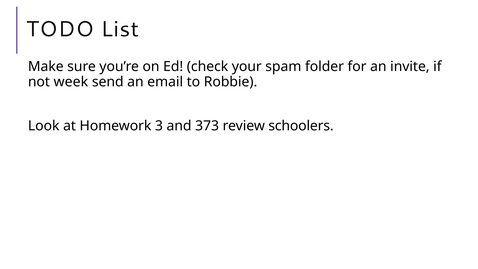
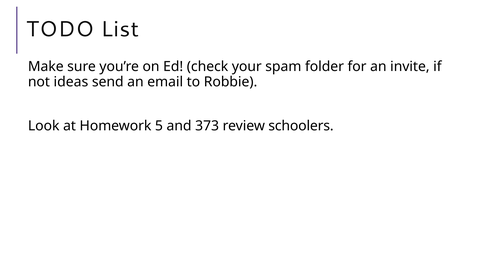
week: week -> ideas
3: 3 -> 5
